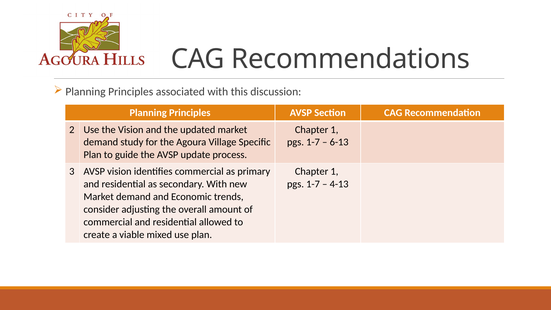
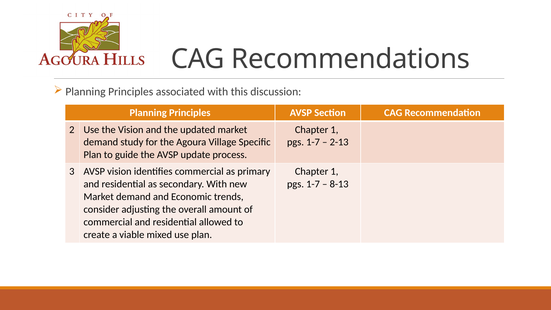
6-13: 6-13 -> 2-13
4-13: 4-13 -> 8-13
